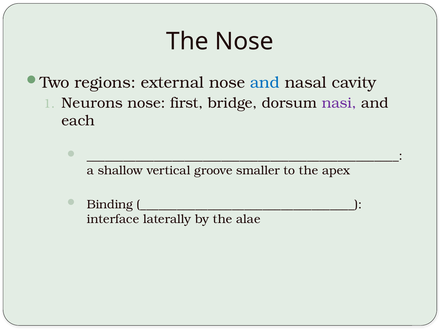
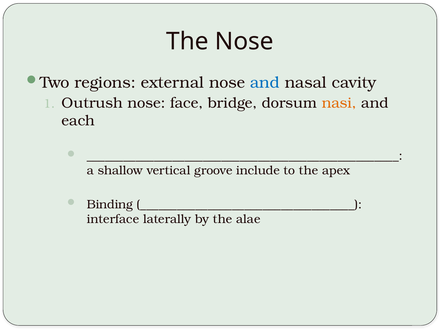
Neurons: Neurons -> Outrush
first: first -> face
nasi colour: purple -> orange
smaller: smaller -> include
